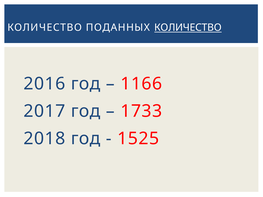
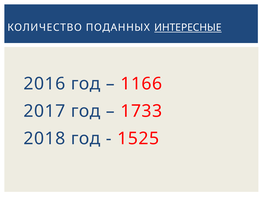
ПОДАННЫХ КОЛИЧЕСТВО: КОЛИЧЕСТВО -> ИНТЕРЕСНЫЕ
